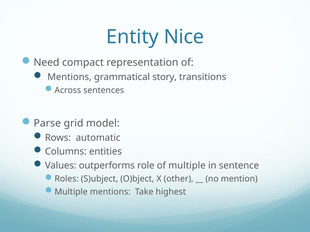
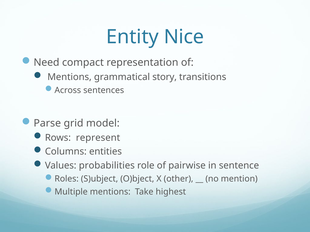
automatic: automatic -> represent
outperforms: outperforms -> probabilities
of multiple: multiple -> pairwise
